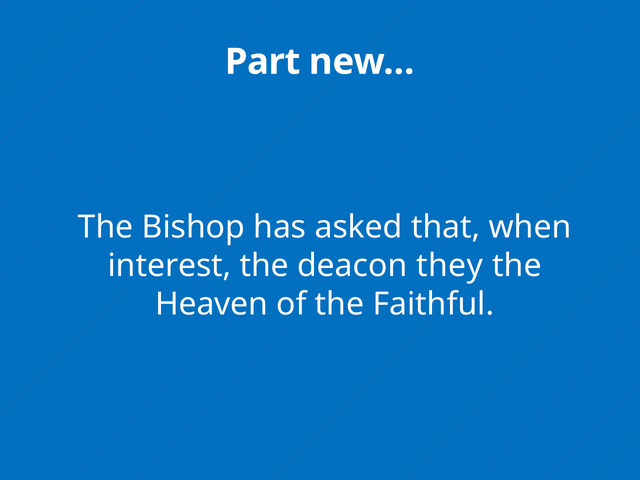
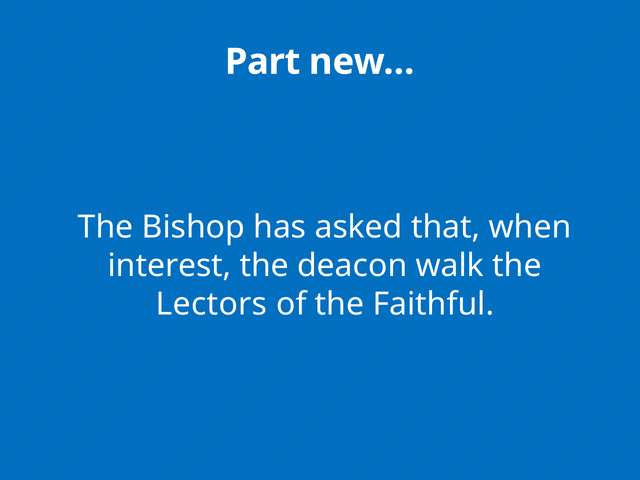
they: they -> walk
Heaven: Heaven -> Lectors
